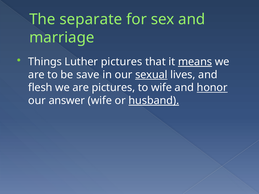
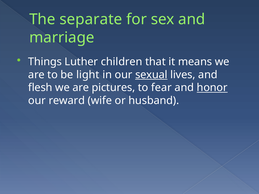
Luther pictures: pictures -> children
means underline: present -> none
save: save -> light
to wife: wife -> fear
answer: answer -> reward
husband underline: present -> none
